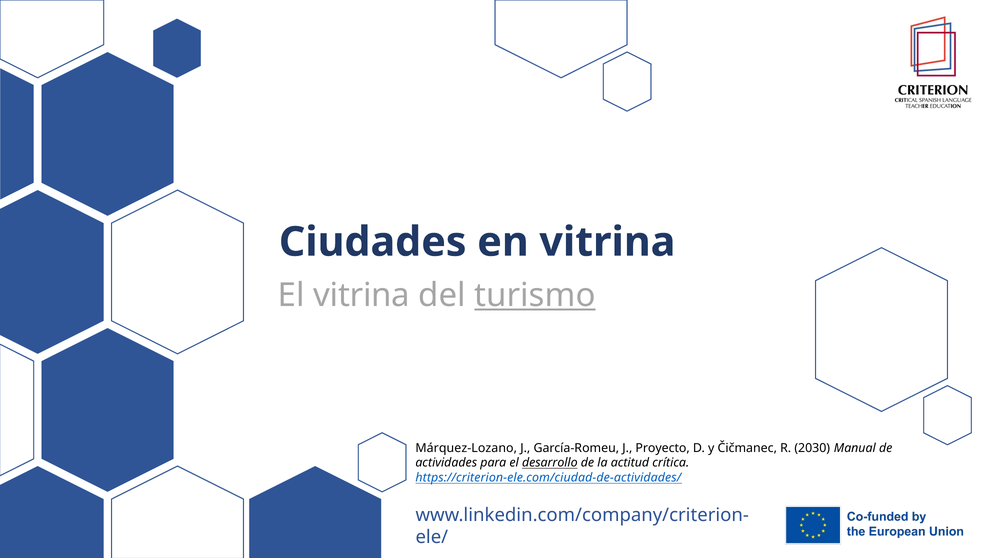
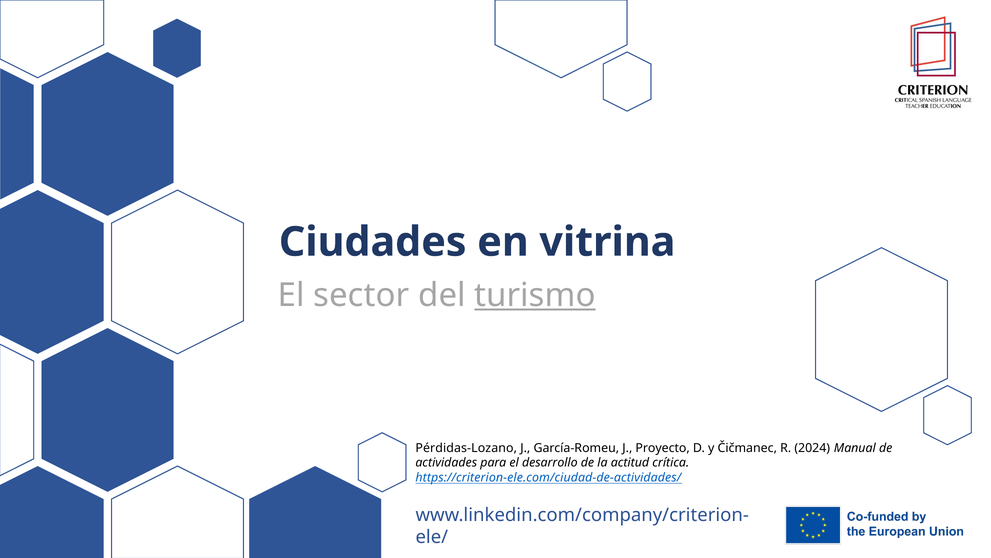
El vitrina: vitrina -> sector
Márquez-Lozano: Márquez-Lozano -> Pérdidas-Lozano
2030: 2030 -> 2024
desarrollo underline: present -> none
